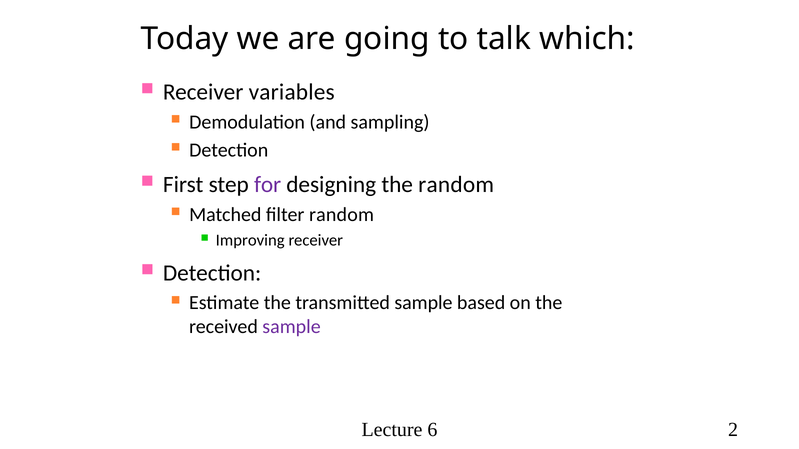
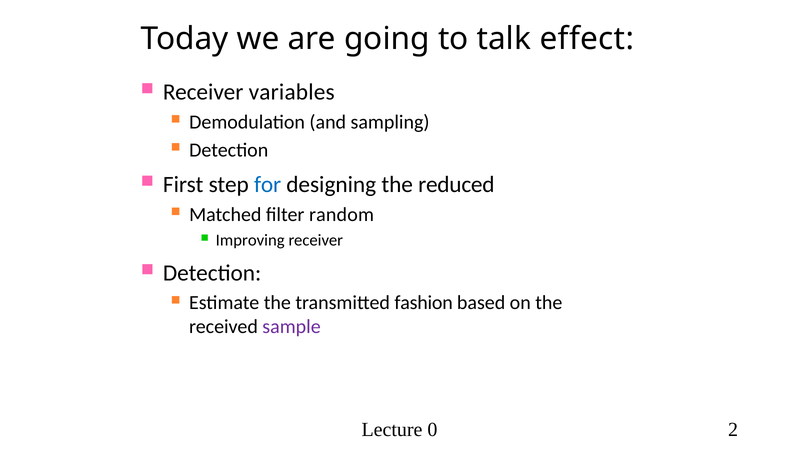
which: which -> effect
for colour: purple -> blue
the random: random -> reduced
transmitted sample: sample -> fashion
6: 6 -> 0
